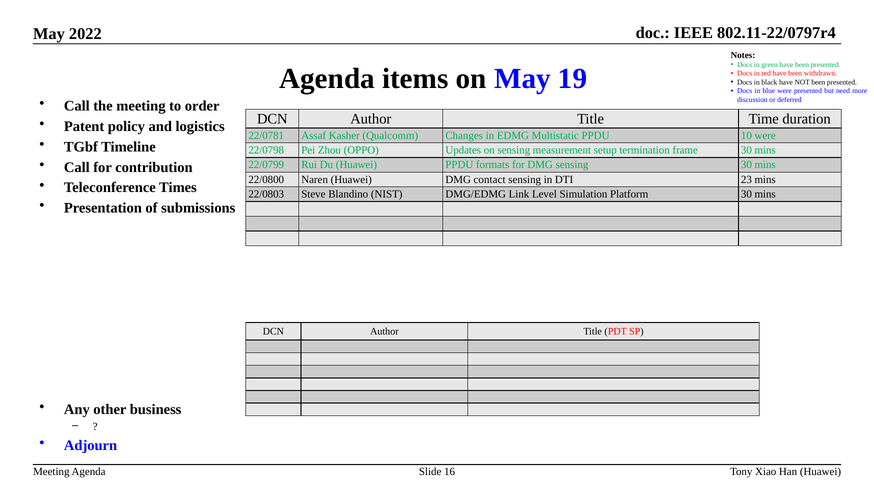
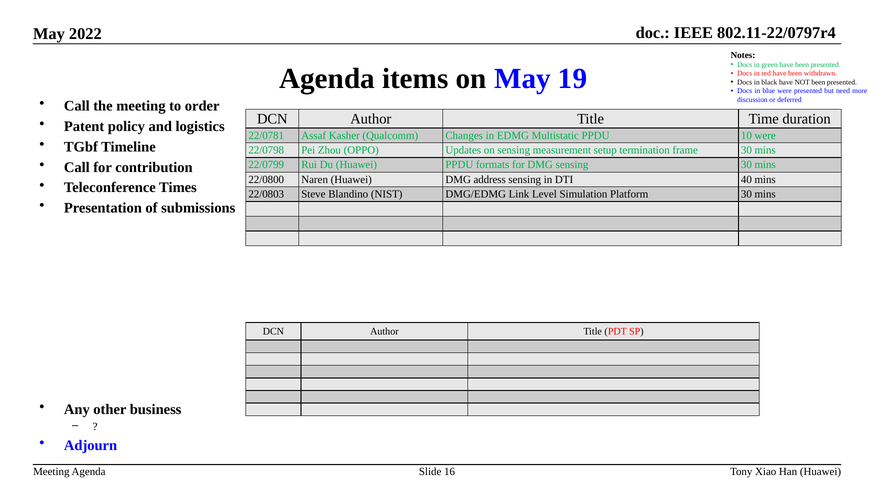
contact: contact -> address
23: 23 -> 40
